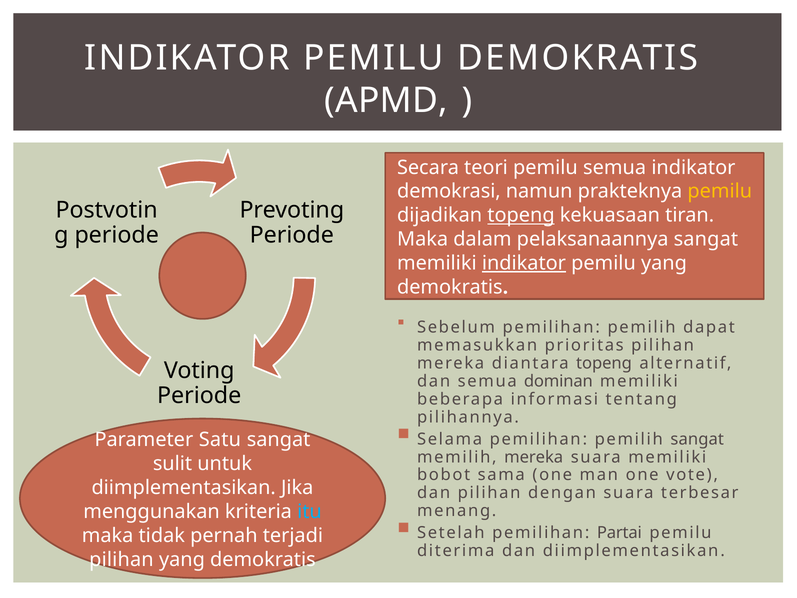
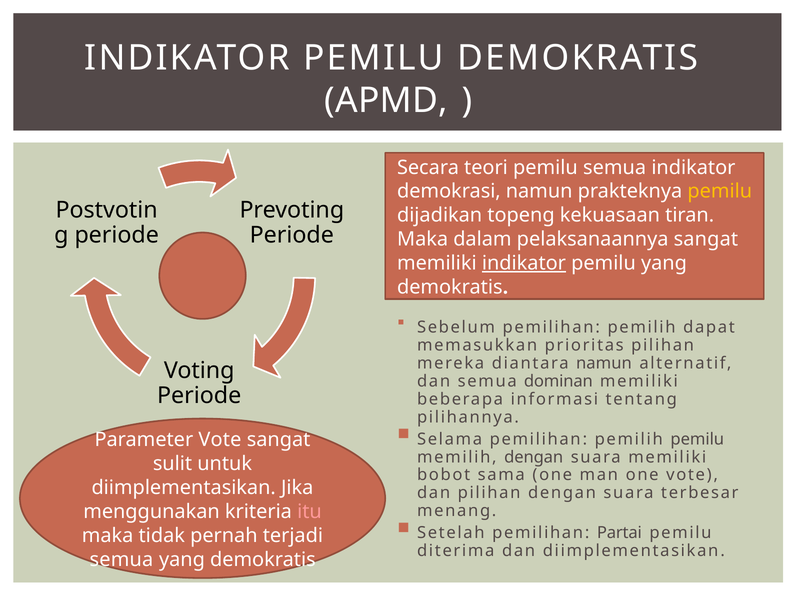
topeng at (521, 215) underline: present -> none
diantara topeng: topeng -> namun
pemilih sangat: sangat -> pemilu
Parameter Satu: Satu -> Vote
memilih mereka: mereka -> dengan
itu colour: light blue -> pink
pilihan at (121, 559): pilihan -> semua
